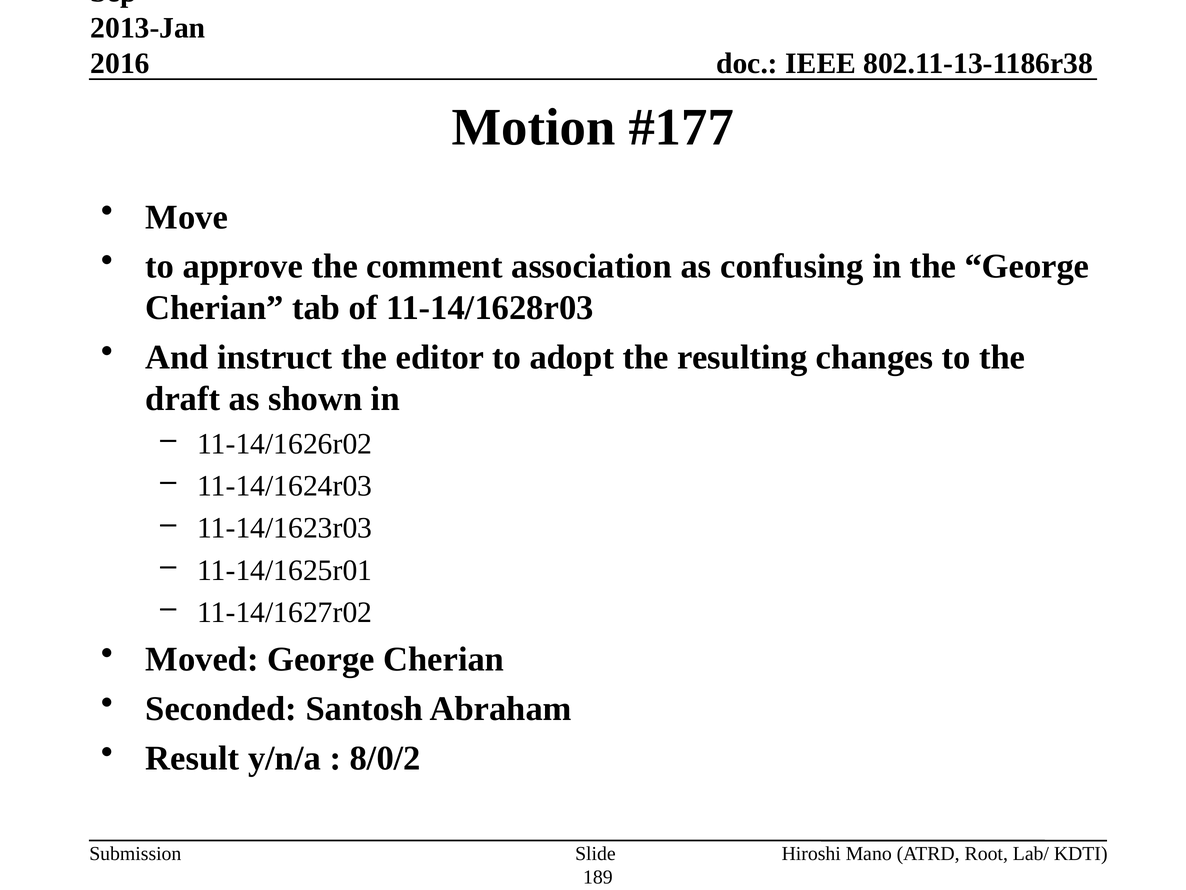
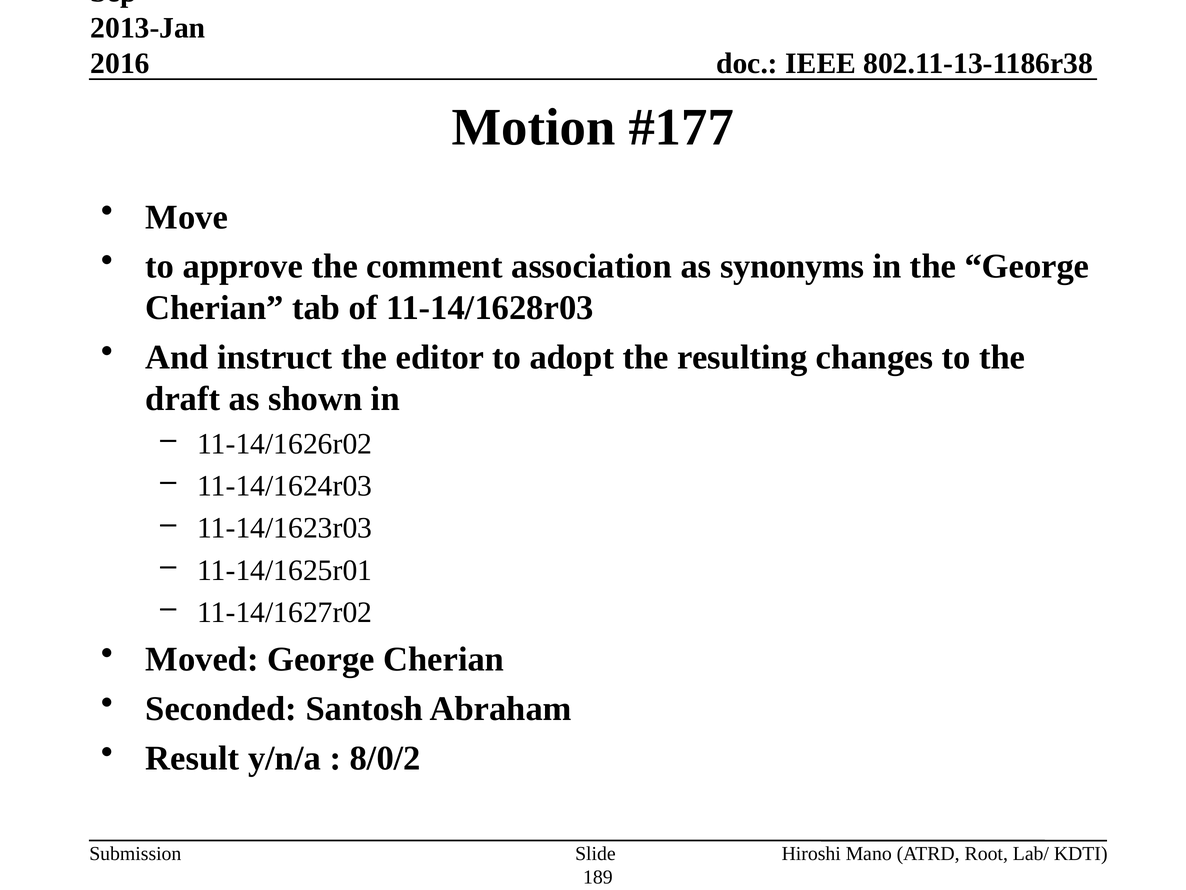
confusing: confusing -> synonyms
